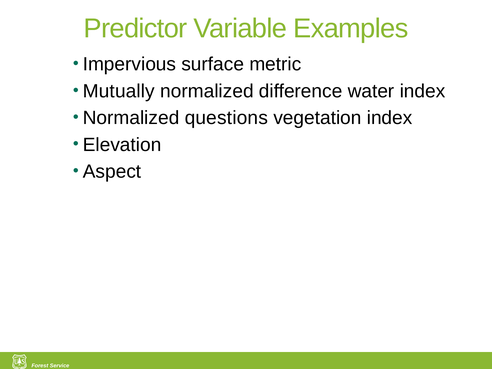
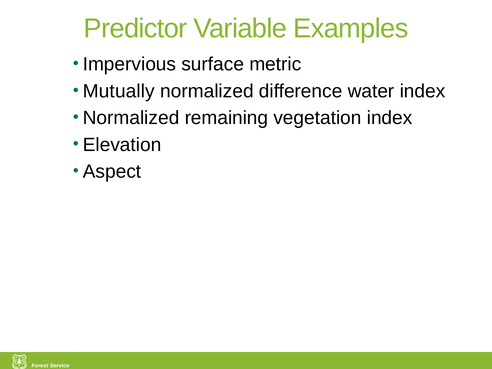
questions: questions -> remaining
